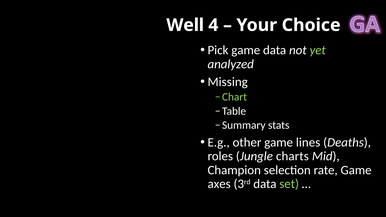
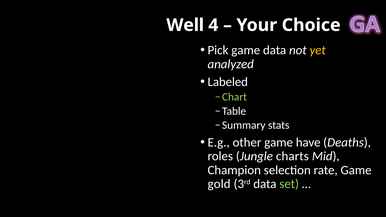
yet colour: light green -> yellow
Missing: Missing -> Labeled
lines: lines -> have
axes: axes -> gold
